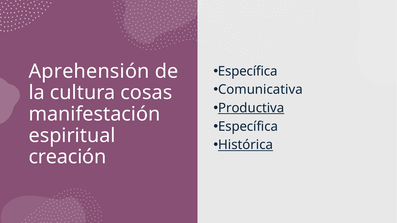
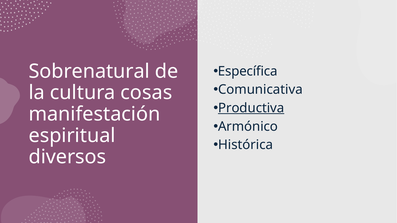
Aprehensión: Aprehensión -> Sobrenatural
Específica at (248, 127): Específica -> Armónico
Histórica underline: present -> none
creación: creación -> diversos
